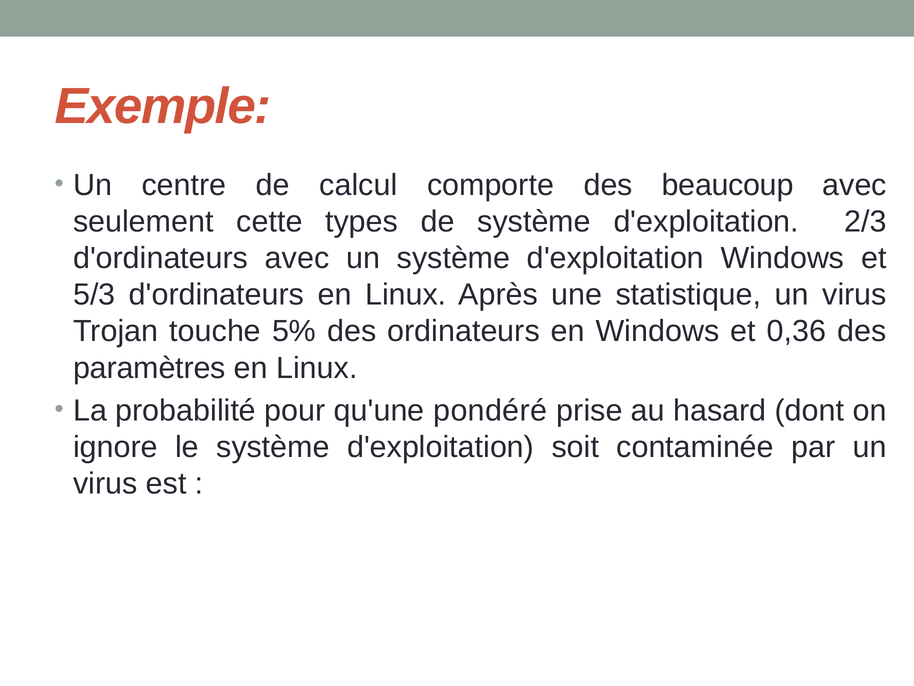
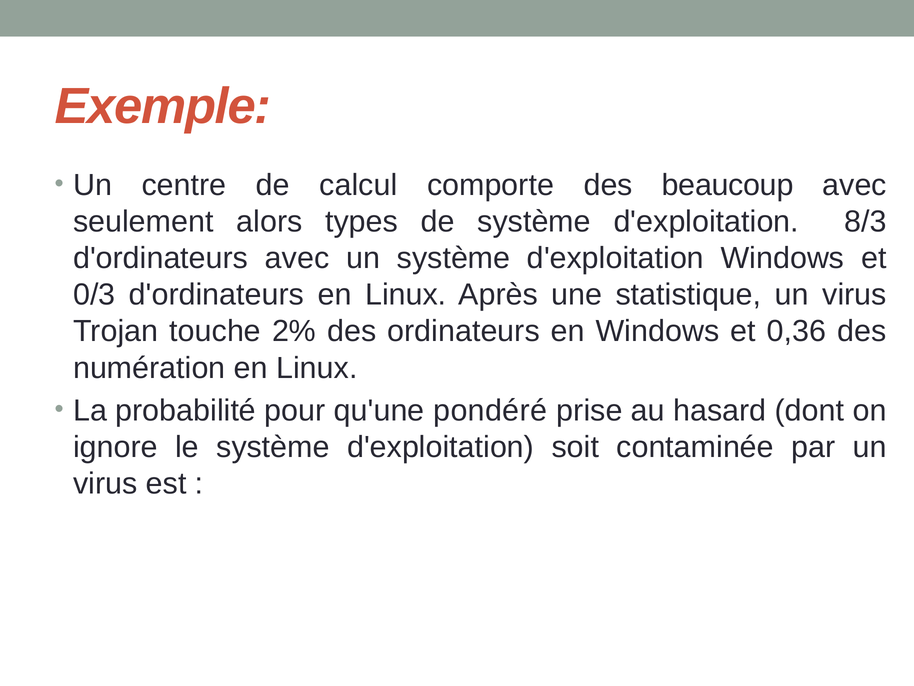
cette: cette -> alors
2/3: 2/3 -> 8/3
5/3: 5/3 -> 0/3
5%: 5% -> 2%
paramètres: paramètres -> numération
